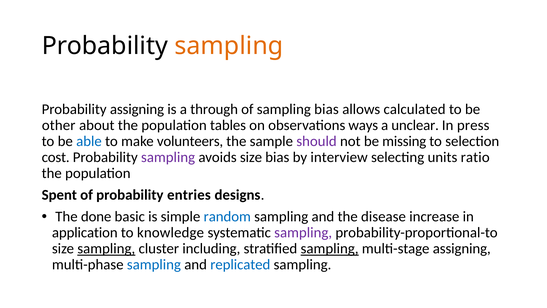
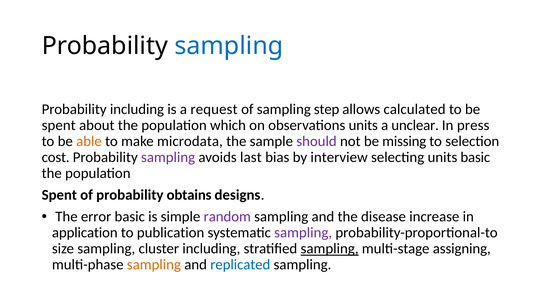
sampling at (229, 46) colour: orange -> blue
Probability assigning: assigning -> including
through: through -> request
sampling bias: bias -> step
other at (59, 125): other -> spent
tables: tables -> which
observations ways: ways -> units
able colour: blue -> orange
volunteers: volunteers -> microdata
avoids size: size -> last
units ratio: ratio -> basic
entries: entries -> obtains
done: done -> error
random colour: blue -> purple
knowledge: knowledge -> publication
sampling at (106, 249) underline: present -> none
sampling at (154, 265) colour: blue -> orange
